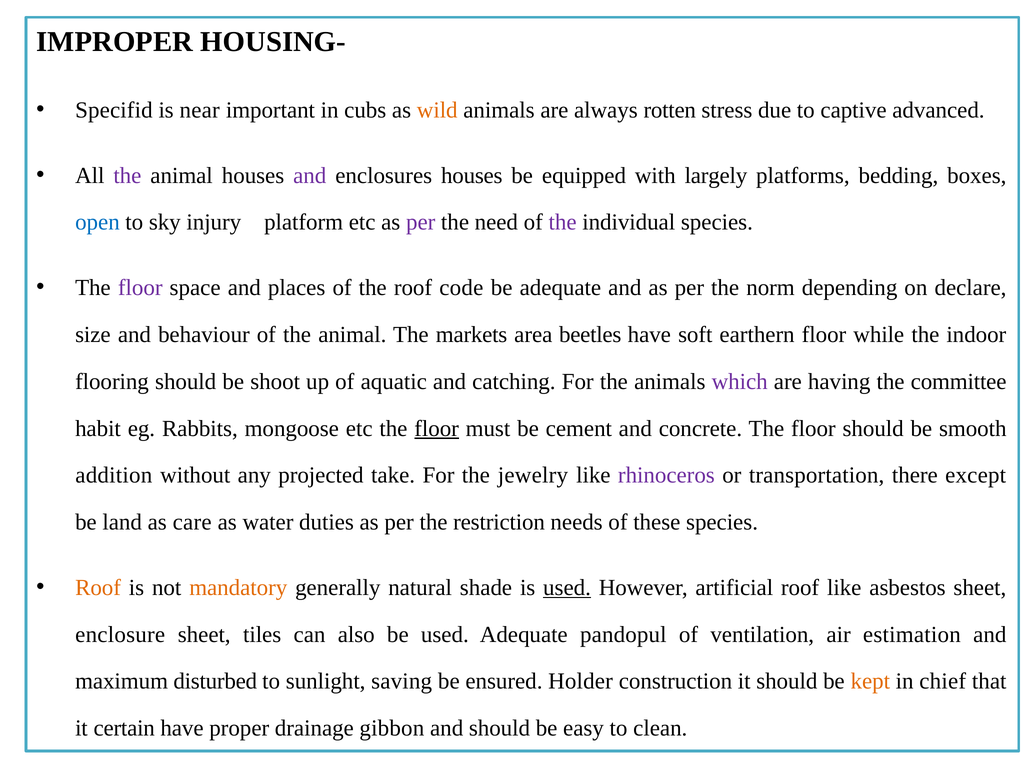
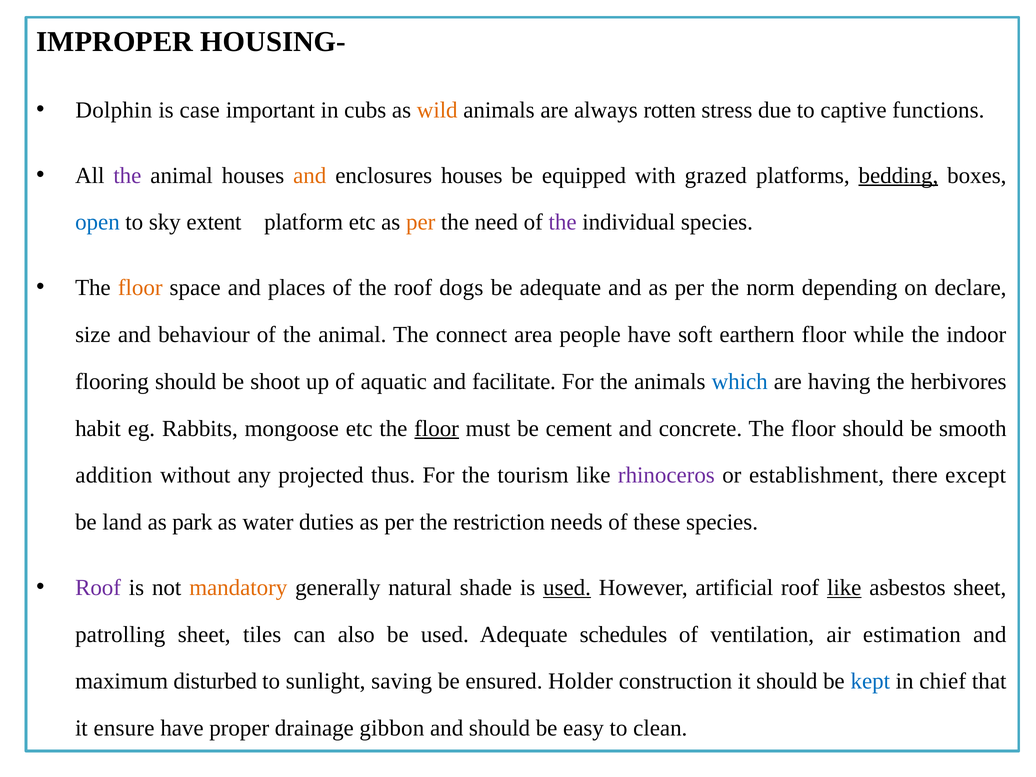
Specifid: Specifid -> Dolphin
near: near -> case
advanced: advanced -> functions
and at (310, 175) colour: purple -> orange
largely: largely -> grazed
bedding underline: none -> present
injury: injury -> extent
per at (421, 222) colour: purple -> orange
floor at (140, 288) colour: purple -> orange
code: code -> dogs
markets: markets -> connect
beetles: beetles -> people
catching: catching -> facilitate
which colour: purple -> blue
committee: committee -> herbivores
take: take -> thus
jewelry: jewelry -> tourism
transportation: transportation -> establishment
care: care -> park
Roof at (98, 588) colour: orange -> purple
like at (844, 588) underline: none -> present
enclosure: enclosure -> patrolling
pandopul: pandopul -> schedules
kept colour: orange -> blue
certain: certain -> ensure
